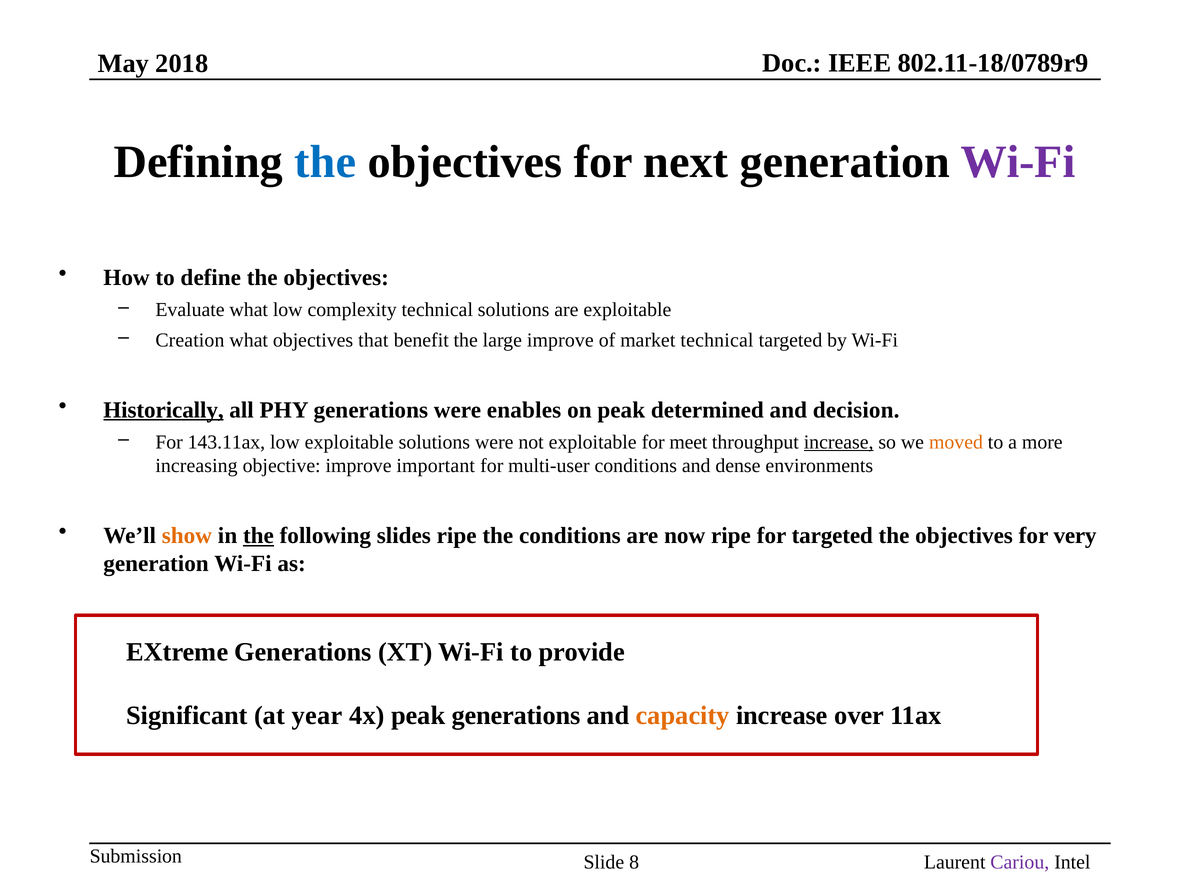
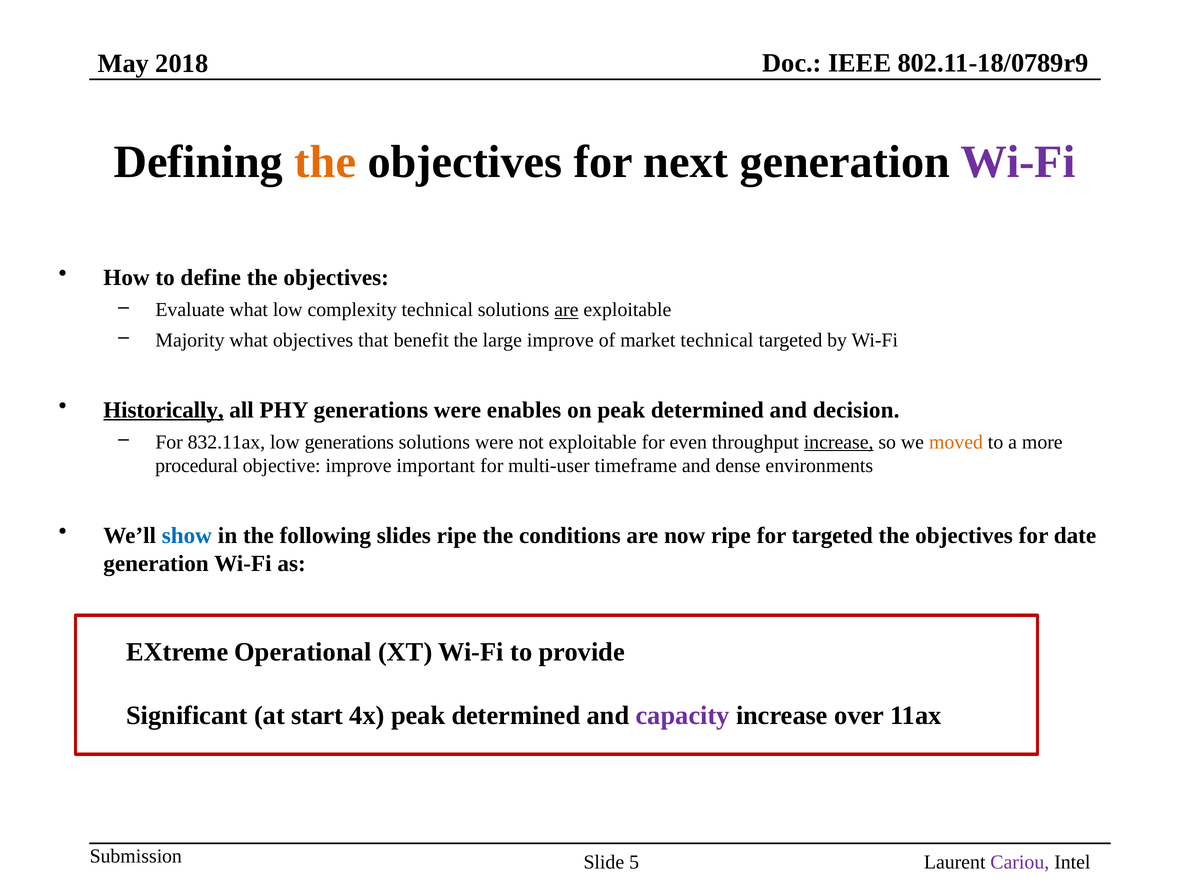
the at (325, 162) colour: blue -> orange
are at (566, 310) underline: none -> present
Creation: Creation -> Majority
143.11ax: 143.11ax -> 832.11ax
low exploitable: exploitable -> generations
meet: meet -> even
increasing: increasing -> procedural
multi-user conditions: conditions -> timeframe
show colour: orange -> blue
the at (258, 535) underline: present -> none
very: very -> date
EXtreme Generations: Generations -> Operational
year: year -> start
4x peak generations: generations -> determined
capacity colour: orange -> purple
8: 8 -> 5
